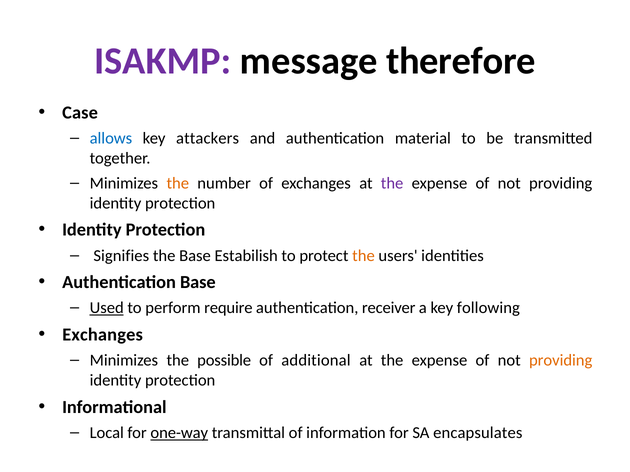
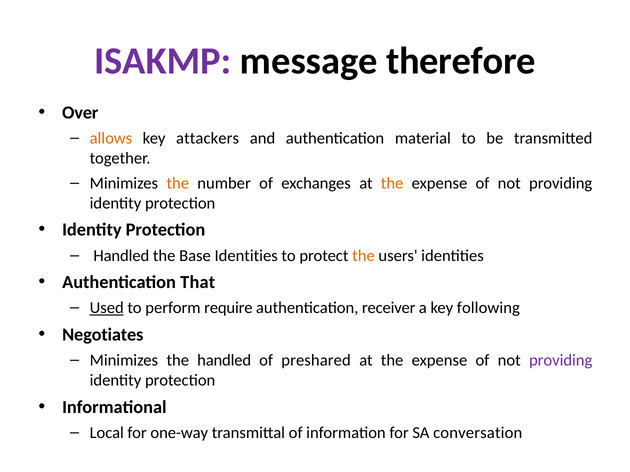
Case: Case -> Over
allows colour: blue -> orange
the at (392, 183) colour: purple -> orange
Signifies at (121, 256): Signifies -> Handled
Base Estabilish: Estabilish -> Identities
Authentication Base: Base -> That
Exchanges at (103, 335): Exchanges -> Negotiates
the possible: possible -> handled
additional: additional -> preshared
providing at (561, 361) colour: orange -> purple
one-way underline: present -> none
encapsulates: encapsulates -> conversation
